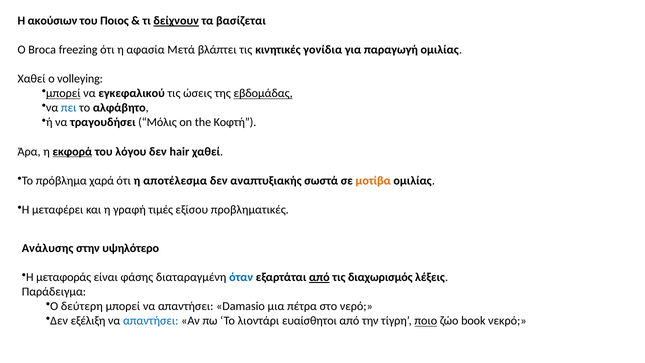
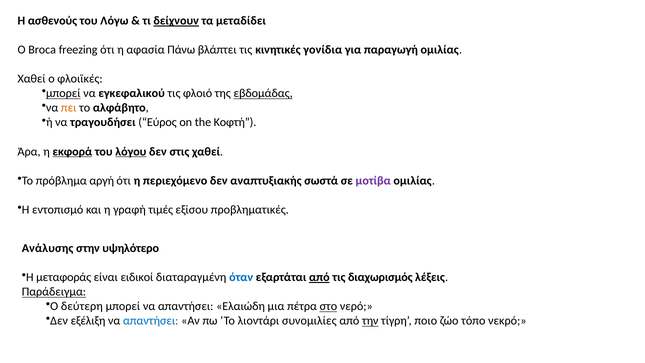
ακούσιων: ακούσιων -> ασθενούς
Ποιος: Ποιος -> Λόγω
βασίζεται: βασίζεται -> μεταδίδει
Μετά: Μετά -> Πάνω
volleying: volleying -> φλοιϊκές
ώσεις: ώσεις -> φλοιό
πει colour: blue -> orange
Μόλις: Μόλις -> Εύρος
λόγου underline: none -> present
hair: hair -> στις
χαρά: χαρά -> αργή
αποτέλεσμα: αποτέλεσμα -> περιεχόμενο
μοτίβα colour: orange -> purple
μεταφέρει: μεταφέρει -> εντοπισμό
φάσης: φάσης -> ειδικοί
Παράδειγμα underline: none -> present
Damasio: Damasio -> Ελαιώδη
στο underline: none -> present
ευαίσθητοι: ευαίσθητοι -> συνομιλίες
την underline: none -> present
ποιο underline: present -> none
book: book -> τόπο
